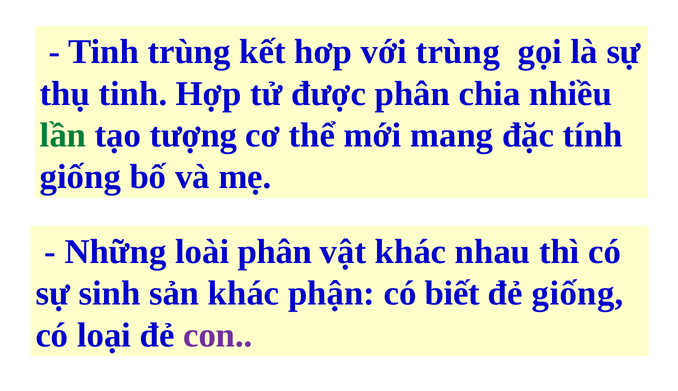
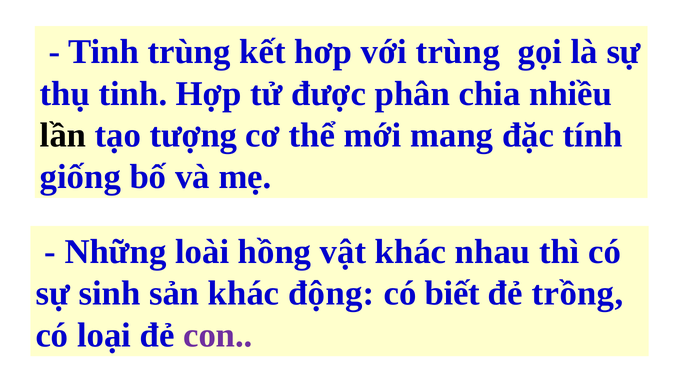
lần colour: green -> black
loài phân: phân -> hồng
phận: phận -> động
đẻ giống: giống -> trồng
